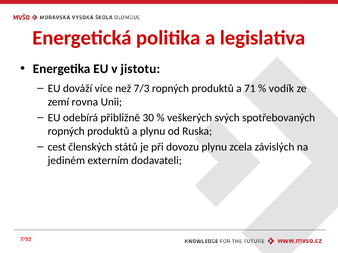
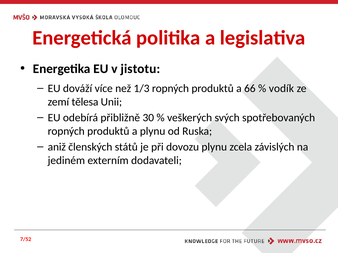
7/3: 7/3 -> 1/3
71: 71 -> 66
rovna: rovna -> tělesa
cest: cest -> aniž
